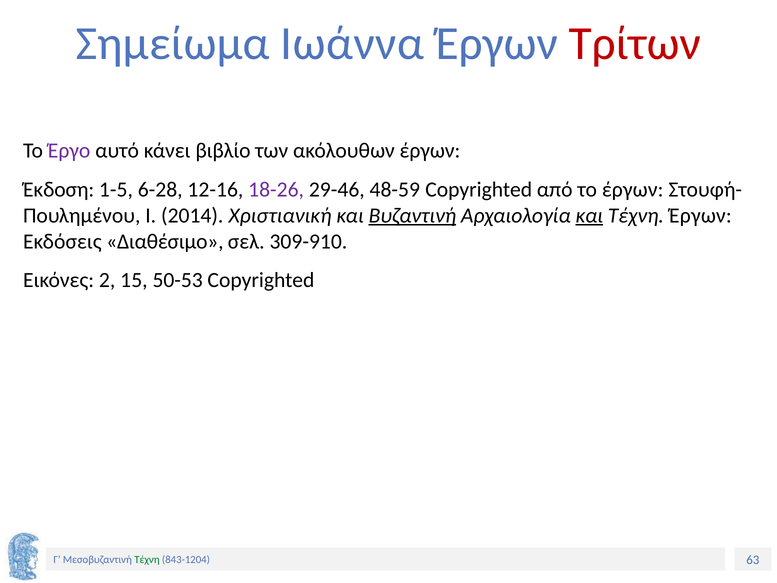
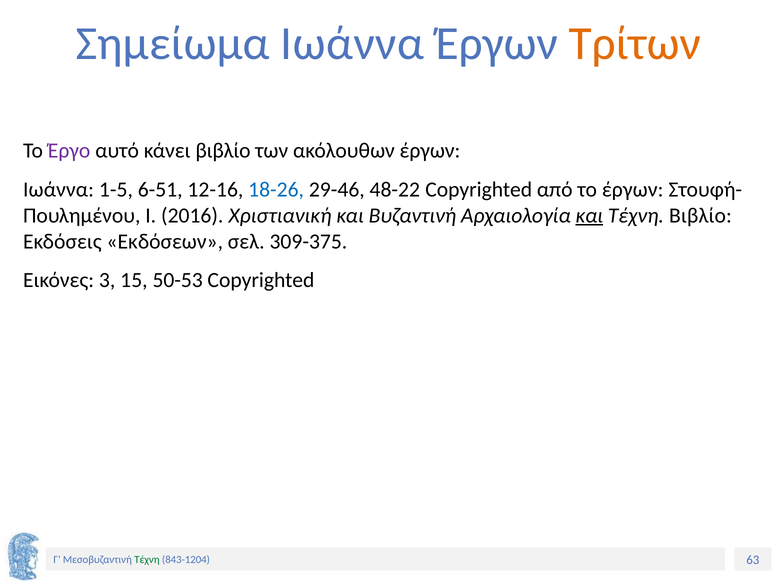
Τρίτων colour: red -> orange
Έκδοση at (59, 189): Έκδοση -> Ιωάννα
6-28: 6-28 -> 6-51
18-26 colour: purple -> blue
48-59: 48-59 -> 48-22
2014: 2014 -> 2016
Βυζαντινή underline: present -> none
Τέχνη Έργων: Έργων -> Βιβλίο
Διαθέσιμο: Διαθέσιμο -> Εκδόσεων
309-910: 309-910 -> 309-375
2: 2 -> 3
